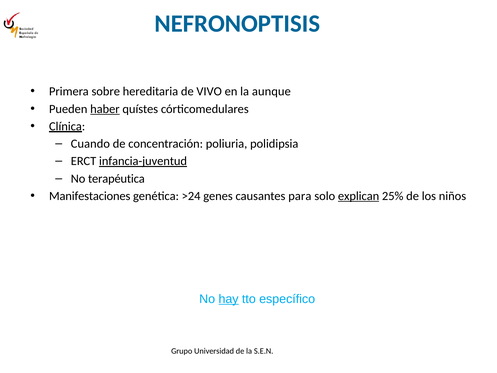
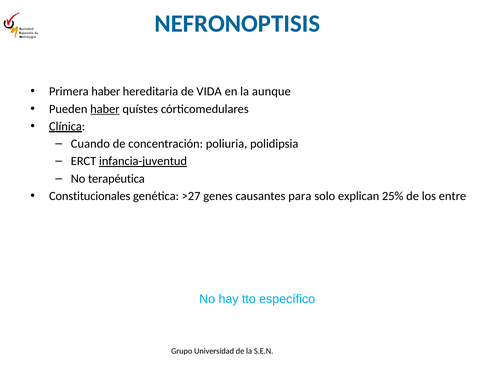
Primera sobre: sobre -> haber
VIVO: VIVO -> VIDA
Manifestaciones: Manifestaciones -> Constitucionales
>24: >24 -> >27
explican underline: present -> none
niños: niños -> entre
hay underline: present -> none
